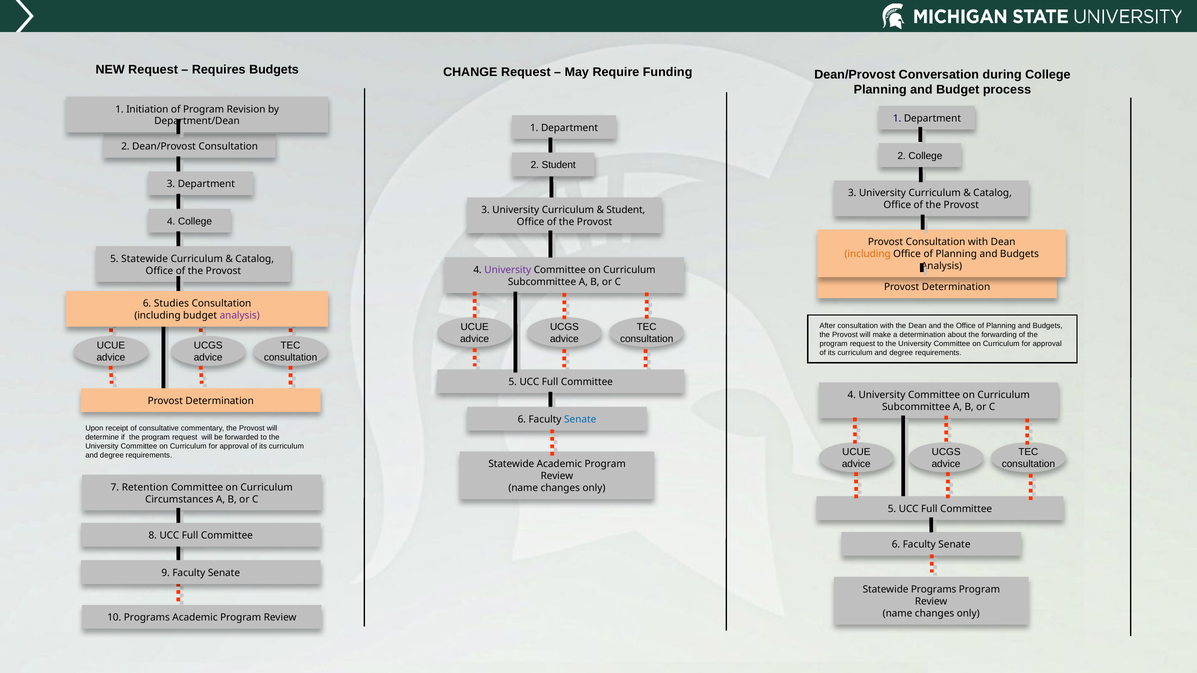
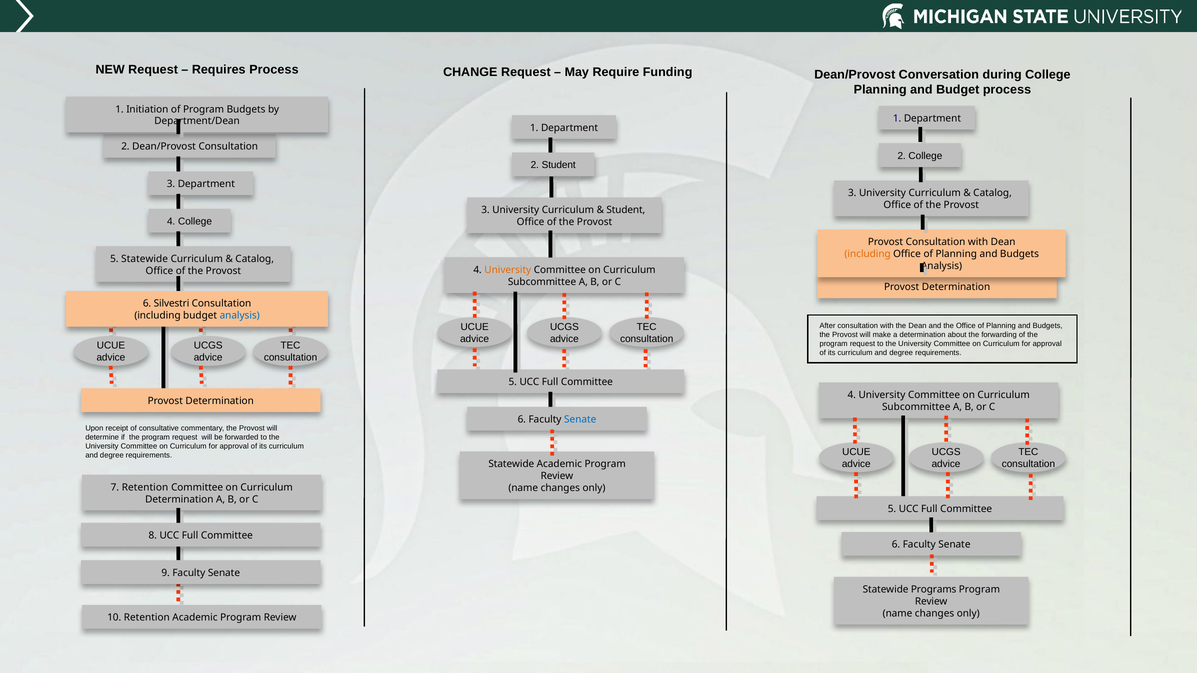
Requires Budgets: Budgets -> Process
Program Revision: Revision -> Budgets
University at (508, 270) colour: purple -> orange
Studies: Studies -> Silvestri
analysis at (240, 316) colour: purple -> blue
Circumstances at (179, 499): Circumstances -> Determination
10 Programs: Programs -> Retention
